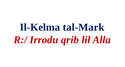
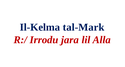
qrib: qrib -> jara
